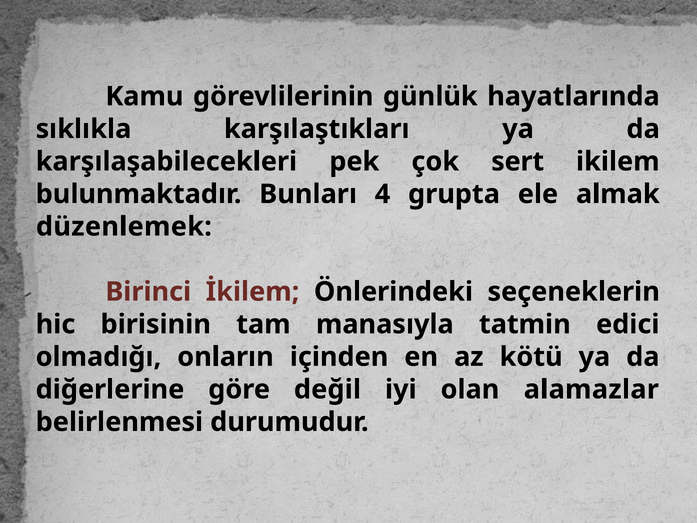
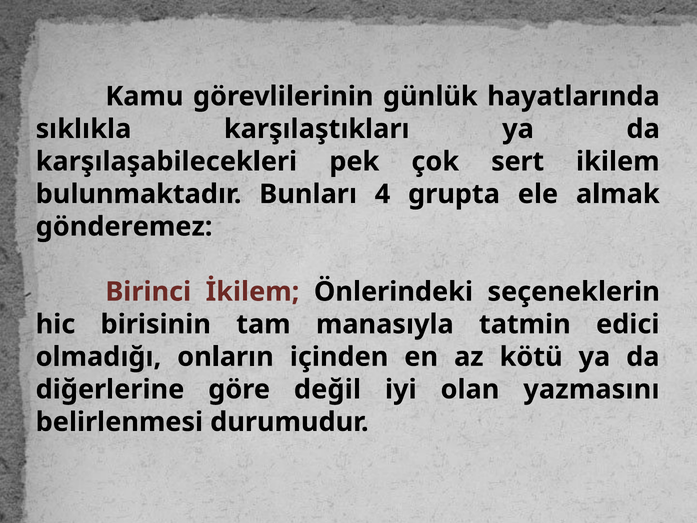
düzenlemek: düzenlemek -> gönderemez
alamazlar: alamazlar -> yazmasını
